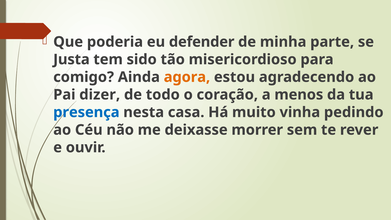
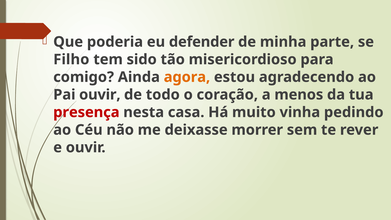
Justa: Justa -> Filho
Pai dizer: dizer -> ouvir
presença colour: blue -> red
